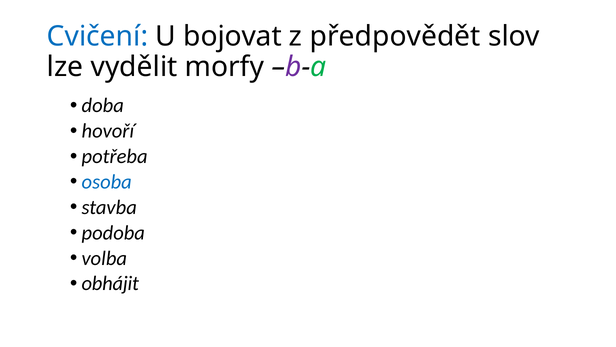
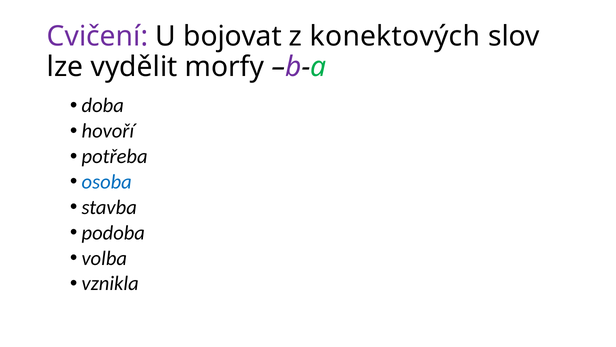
Cvičení colour: blue -> purple
předpovědět: předpovědět -> konektových
obhájit: obhájit -> vznikla
